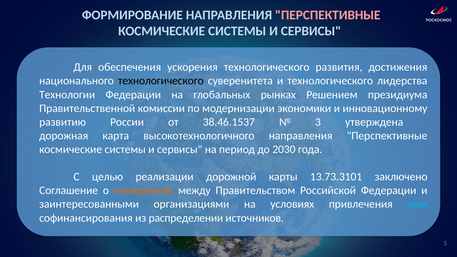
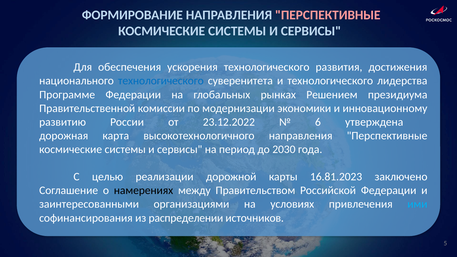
технологического at (161, 81) colour: black -> blue
Технологии: Технологии -> Программе
38.46.1537: 38.46.1537 -> 23.12.2022
3: 3 -> 6
13.73.3101: 13.73.3101 -> 16.81.2023
намерениях colour: orange -> black
